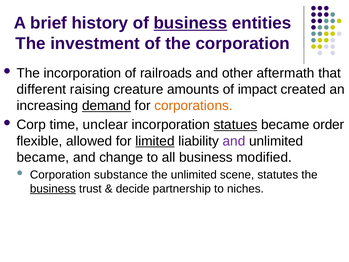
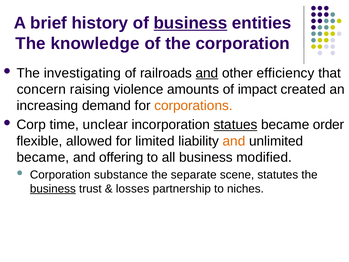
investment: investment -> knowledge
The incorporation: incorporation -> investigating
and at (207, 73) underline: none -> present
aftermath: aftermath -> efficiency
different: different -> concern
creature: creature -> violence
demand underline: present -> none
limited underline: present -> none
and at (234, 141) colour: purple -> orange
change: change -> offering
the unlimited: unlimited -> separate
decide: decide -> losses
